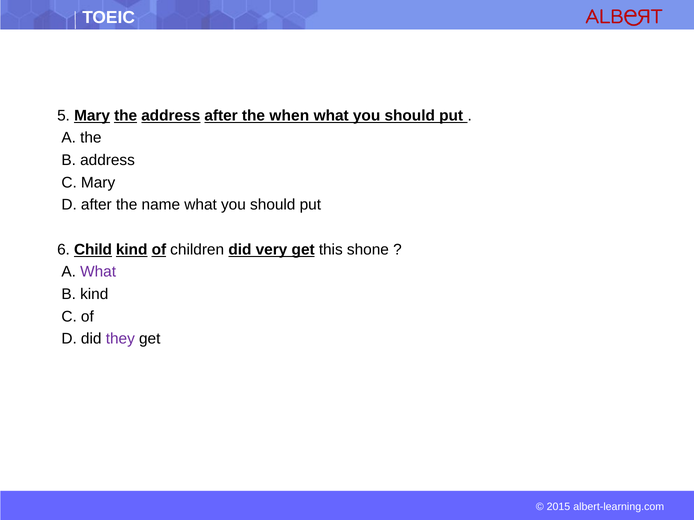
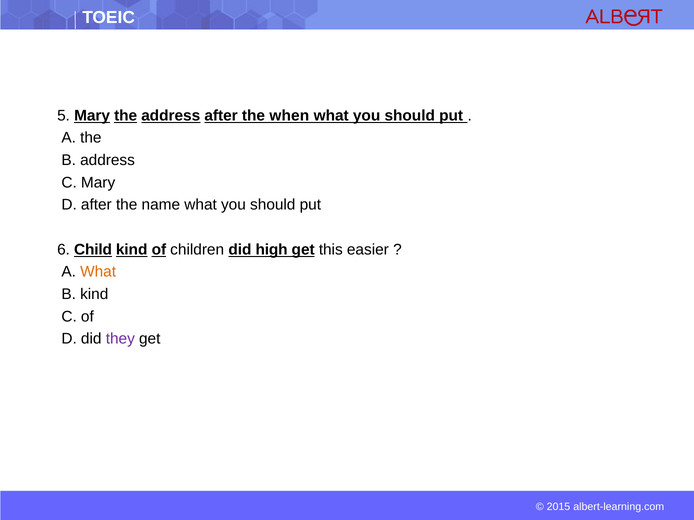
very: very -> high
shone: shone -> easier
What at (98, 272) colour: purple -> orange
